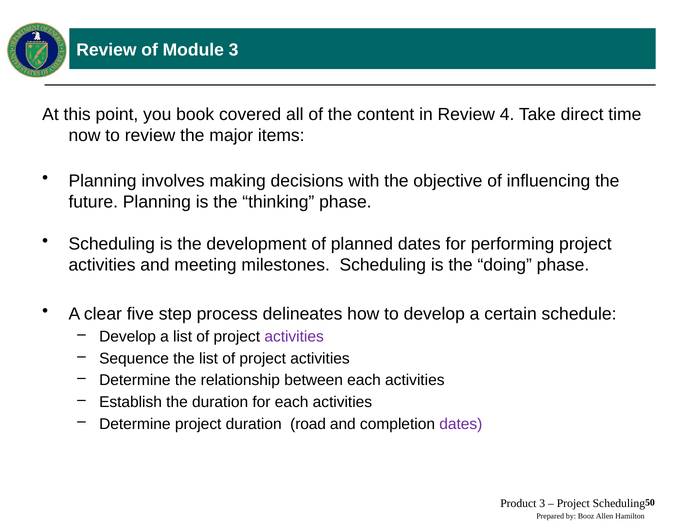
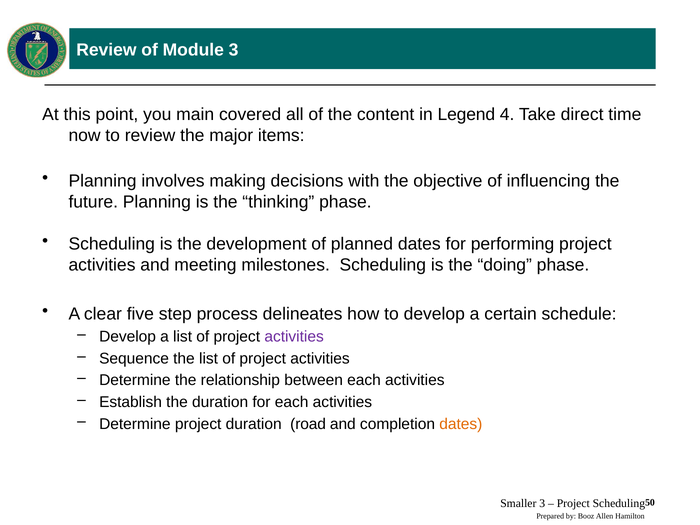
book: book -> main
in Review: Review -> Legend
dates at (461, 424) colour: purple -> orange
Product: Product -> Smaller
